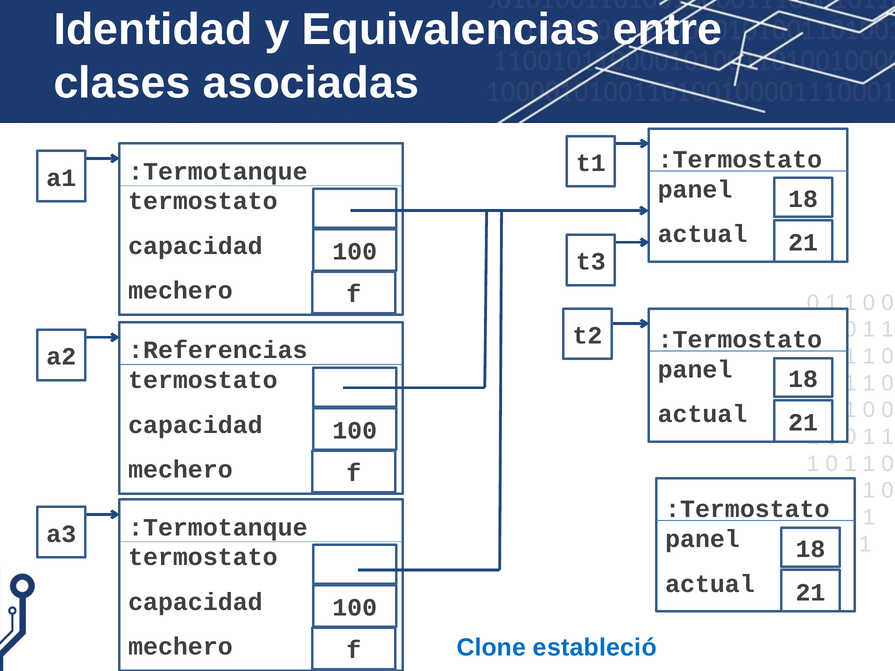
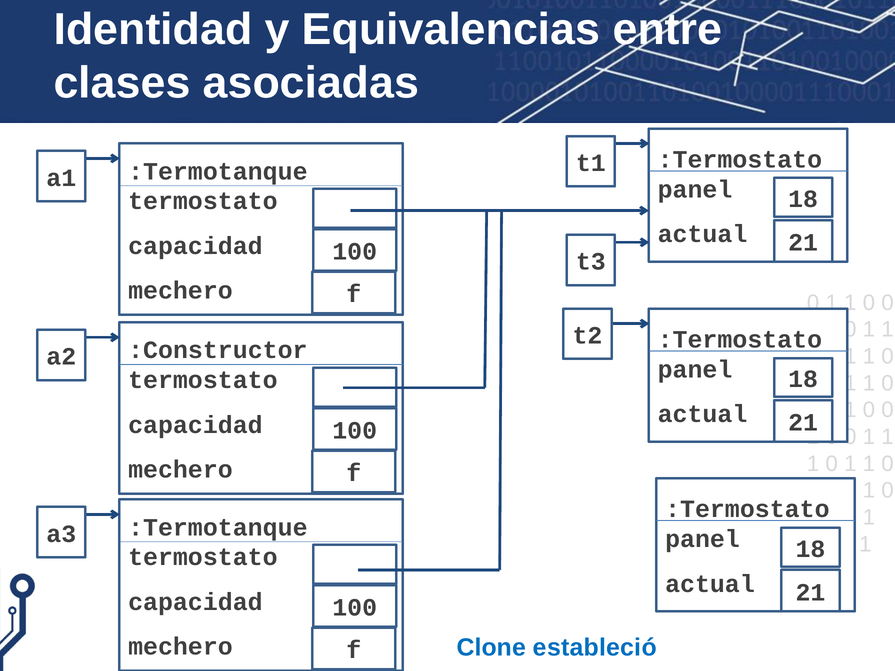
:Referencias: :Referencias -> :Constructor
